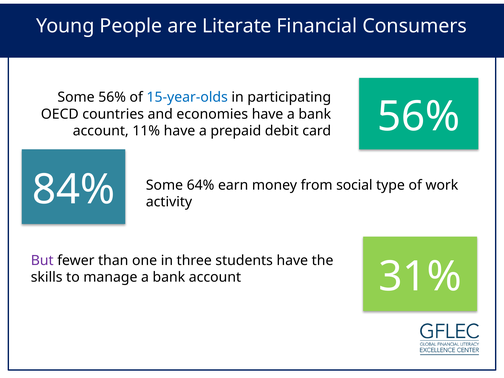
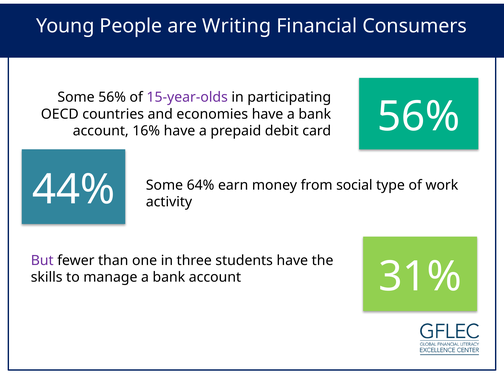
Literate: Literate -> Writing
15-year-olds colour: blue -> purple
11%: 11% -> 16%
84%: 84% -> 44%
